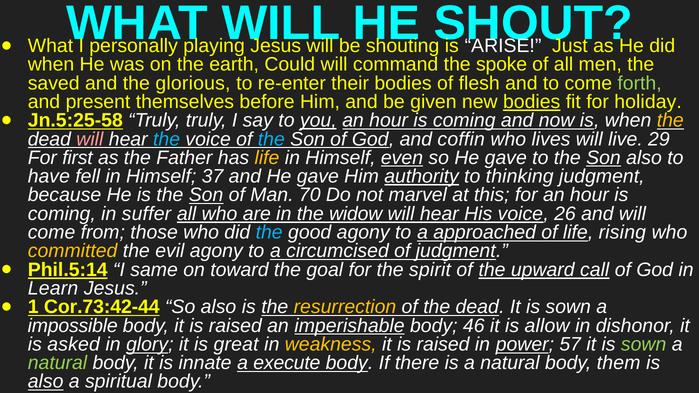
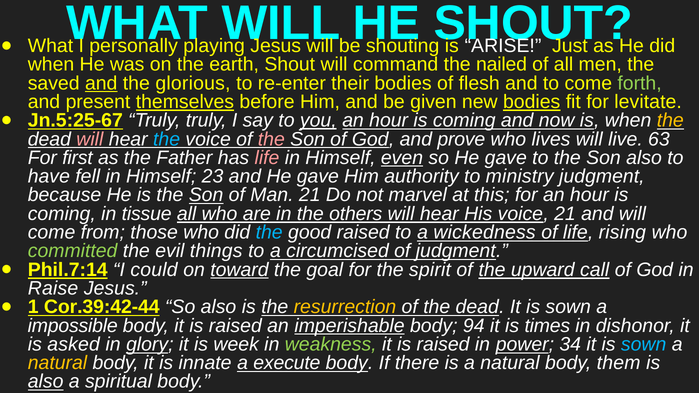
earth Could: Could -> Shout
spoke: spoke -> nailed
and at (101, 83) underline: none -> present
themselves underline: none -> present
holiday: holiday -> levitate
Jn.5:25-58: Jn.5:25-58 -> Jn.5:25-67
the at (271, 139) colour: light blue -> pink
coffin: coffin -> prove
29: 29 -> 63
life at (267, 158) colour: yellow -> pink
Son at (603, 158) underline: present -> none
37: 37 -> 23
authority underline: present -> none
thinking: thinking -> ministry
Man 70: 70 -> 21
suffer: suffer -> tissue
widow: widow -> others
voice 26: 26 -> 21
good agony: agony -> raised
approached: approached -> wickedness
committed colour: yellow -> light green
evil agony: agony -> things
Phil.5:14: Phil.5:14 -> Phil.7:14
same: same -> could
toward underline: none -> present
Learn: Learn -> Raise
Cor.73:42-44: Cor.73:42-44 -> Cor.39:42-44
46: 46 -> 94
allow: allow -> times
great: great -> week
weakness colour: yellow -> light green
57: 57 -> 34
sown at (644, 344) colour: light green -> light blue
natural at (57, 363) colour: light green -> yellow
